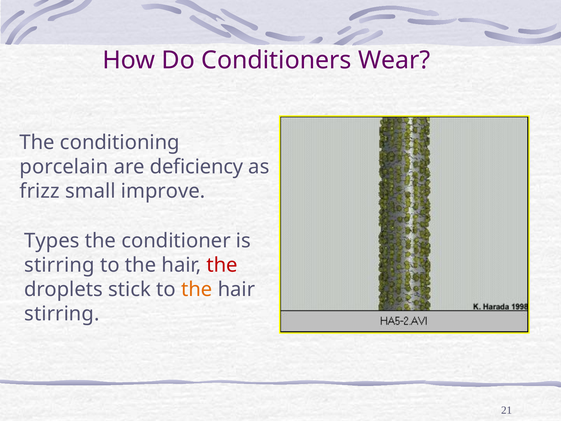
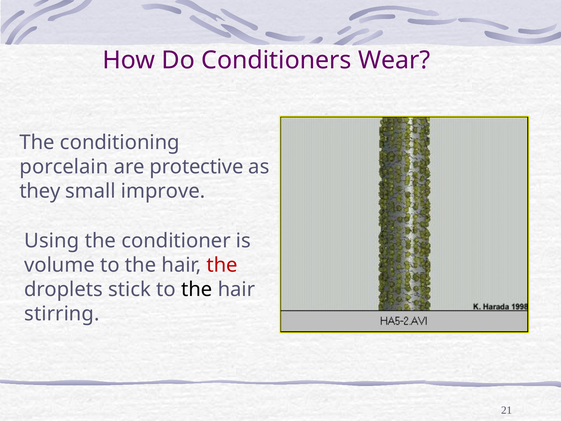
deficiency: deficiency -> protective
frizz: frizz -> they
Types: Types -> Using
stirring at (59, 265): stirring -> volume
the at (197, 289) colour: orange -> black
